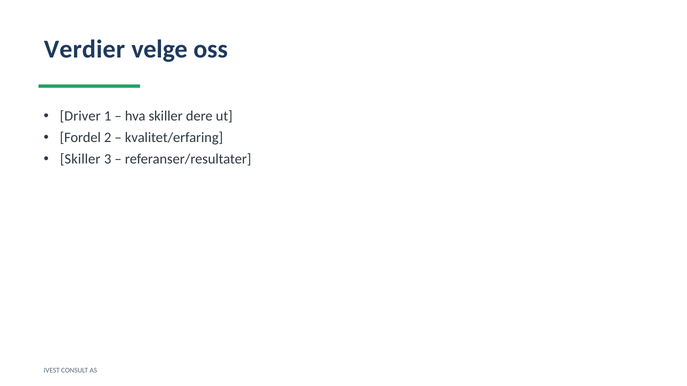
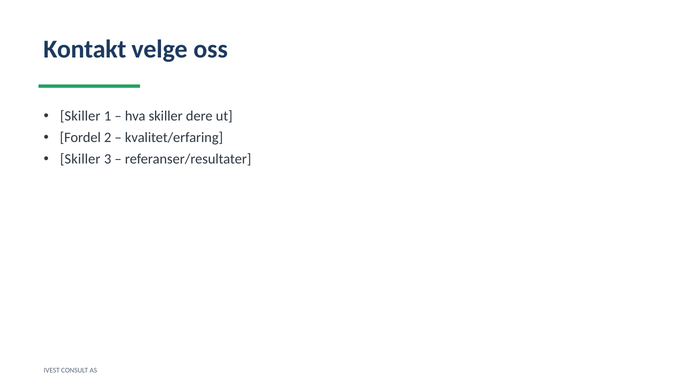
Verdier: Verdier -> Kontakt
Driver at (80, 116): Driver -> Skiller
